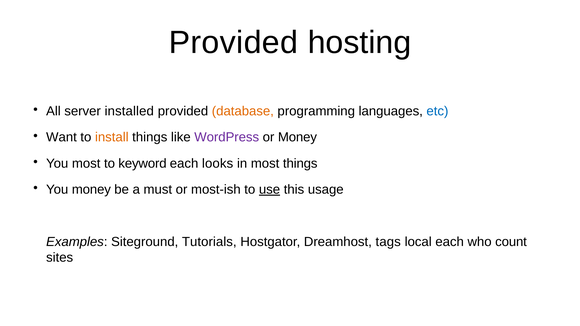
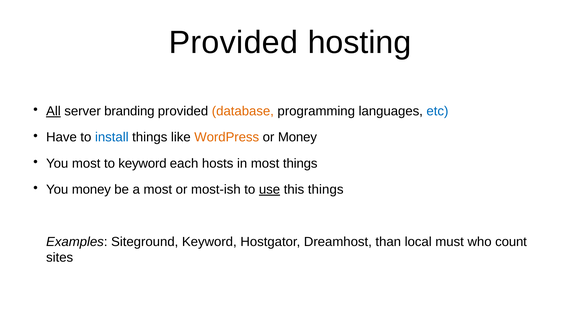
All underline: none -> present
installed: installed -> branding
Want: Want -> Have
install colour: orange -> blue
WordPress colour: purple -> orange
looks: looks -> hosts
a must: must -> most
this usage: usage -> things
Siteground Tutorials: Tutorials -> Keyword
tags: tags -> than
local each: each -> must
